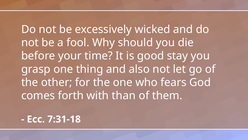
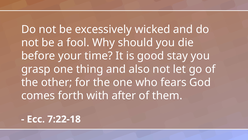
than: than -> after
7:31-18: 7:31-18 -> 7:22-18
